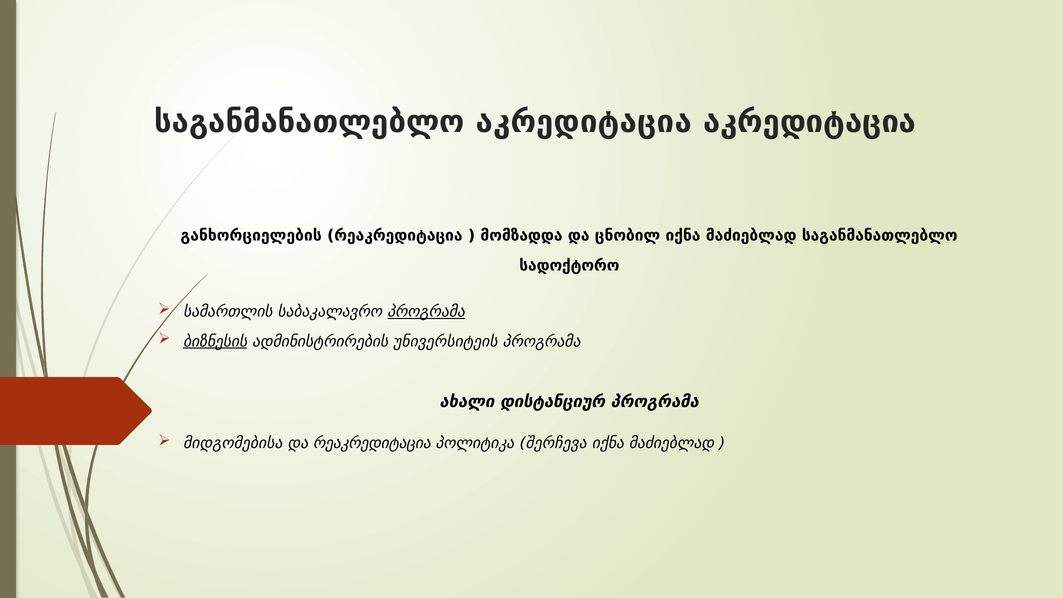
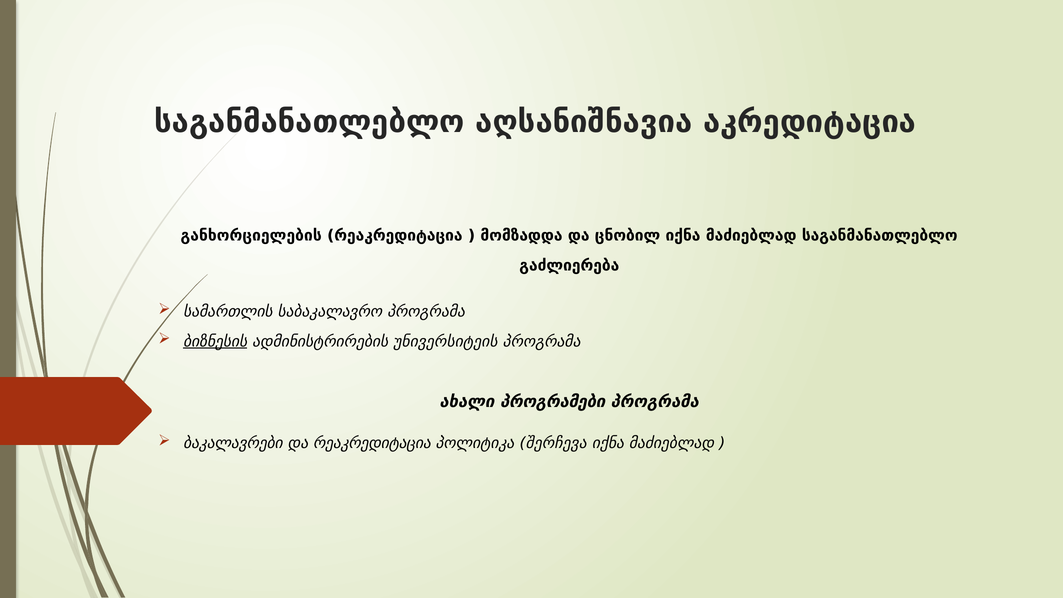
საგანმანათლებლო აკრედიტაცია: აკრედიტაცია -> აღსანიშნავია
სადოქტორო: სადოქტორო -> გაძლიერება
პროგრამა at (426, 312) underline: present -> none
დისტანციურ: დისტანციურ -> პროგრამები
მიდგომებისა: მიდგომებისა -> ბაკალავრები
